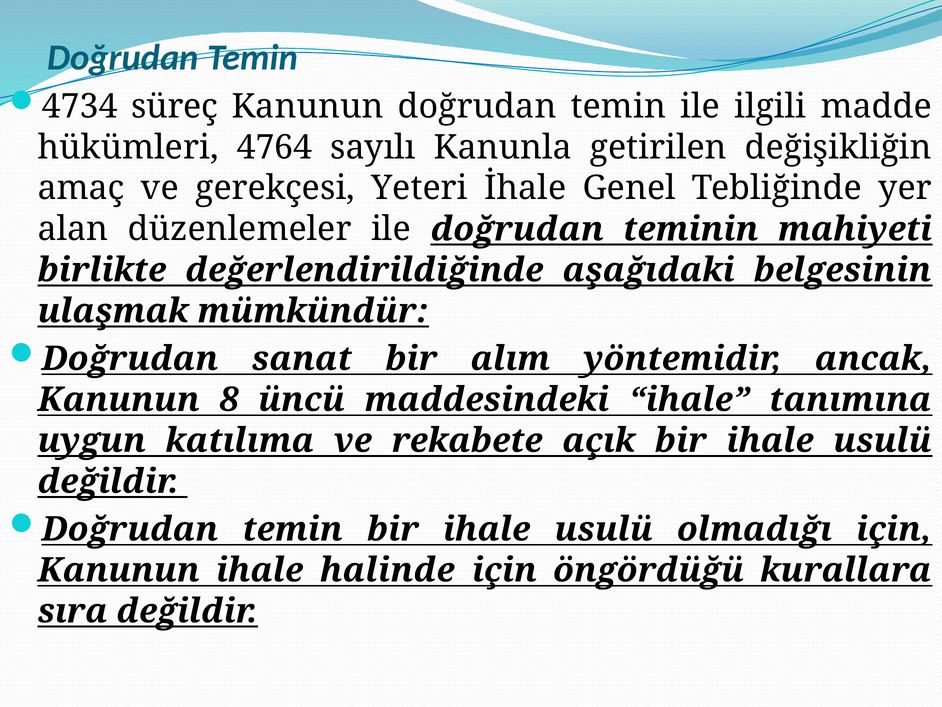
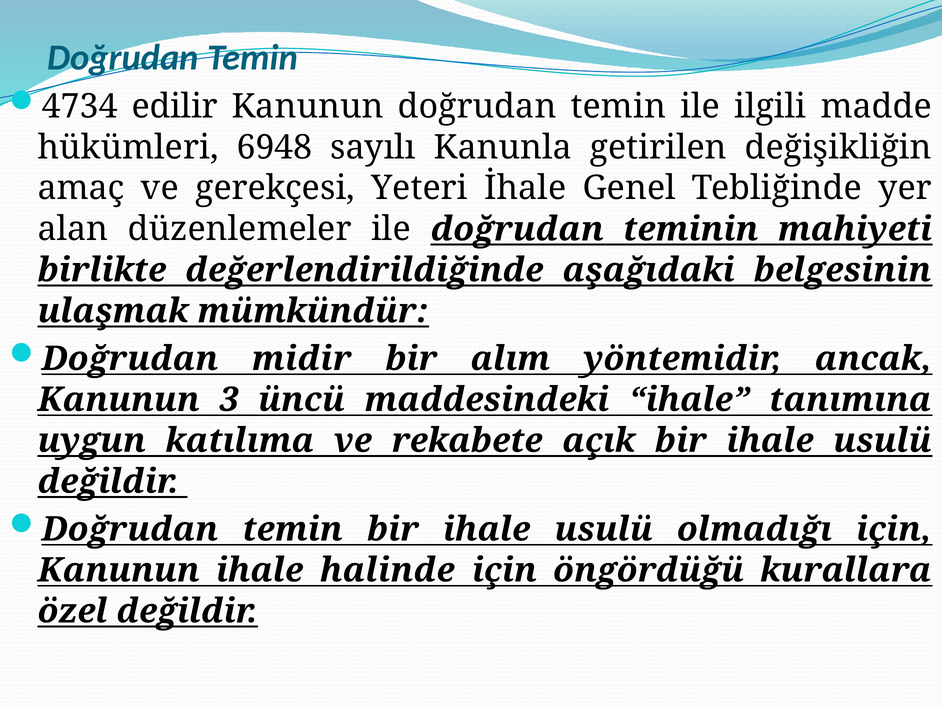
süreç: süreç -> edilir
4764: 4764 -> 6948
sanat: sanat -> midir
8: 8 -> 3
sıra: sıra -> özel
